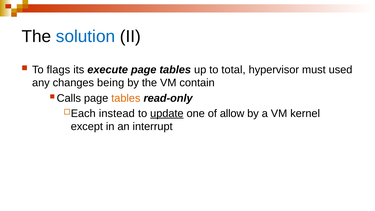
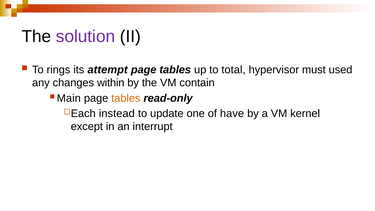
solution colour: blue -> purple
flags: flags -> rings
execute: execute -> attempt
being: being -> within
Calls: Calls -> Main
update underline: present -> none
allow: allow -> have
